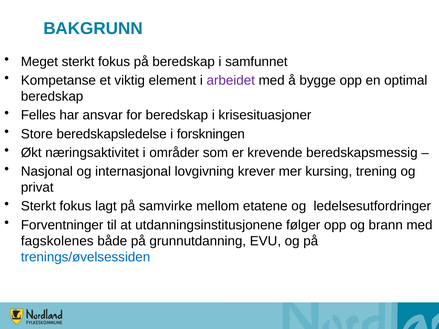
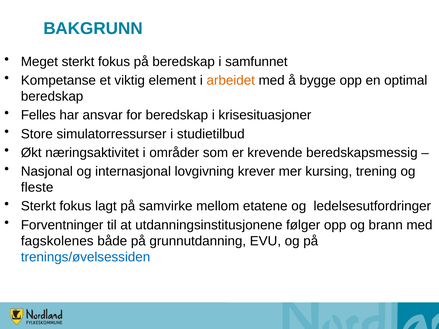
arbeidet colour: purple -> orange
beredskapsledelse: beredskapsledelse -> simulatorressurser
forskningen: forskningen -> studietilbud
privat: privat -> fleste
